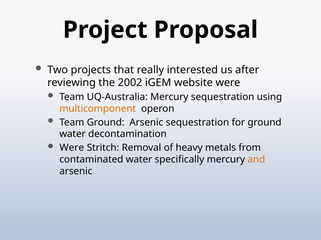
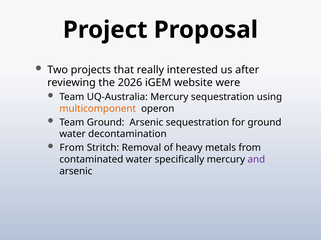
2002: 2002 -> 2026
Were at (72, 148): Were -> From
and colour: orange -> purple
